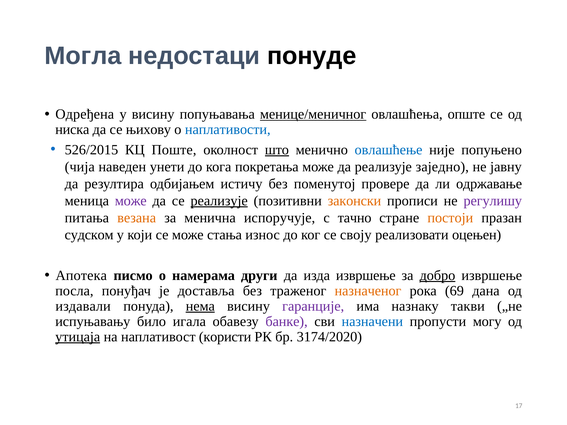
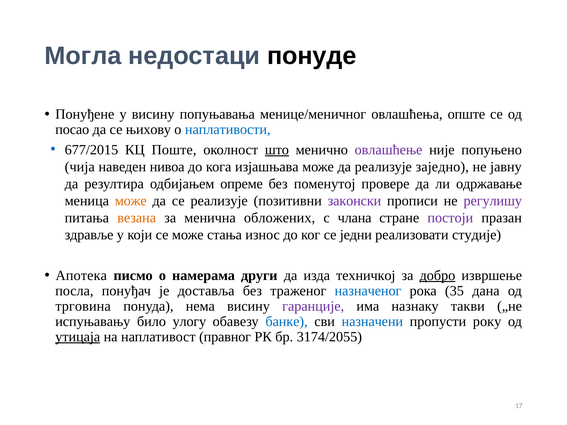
Одређена: Одређена -> Понуђене
менице/меничног underline: present -> none
ниска: ниска -> посао
526/2015: 526/2015 -> 677/2015
овлашћење colour: blue -> purple
унети: унети -> нивоа
покретања: покретања -> изјашњава
истичу: истичу -> опреме
може at (131, 201) colour: purple -> orange
реализује at (219, 201) underline: present -> none
законски colour: orange -> purple
испоручује: испоручује -> обложених
тачно: тачно -> члана
постоји colour: orange -> purple
судском: судском -> здравље
своју: своју -> једни
оцењен: оцењен -> студије
изда извршење: извршење -> техничкој
назначеног colour: orange -> blue
69: 69 -> 35
издавали: издавали -> трговина
нема underline: present -> none
игала: игала -> улогу
банке colour: purple -> blue
могу: могу -> року
користи: користи -> правног
3174/2020: 3174/2020 -> 3174/2055
